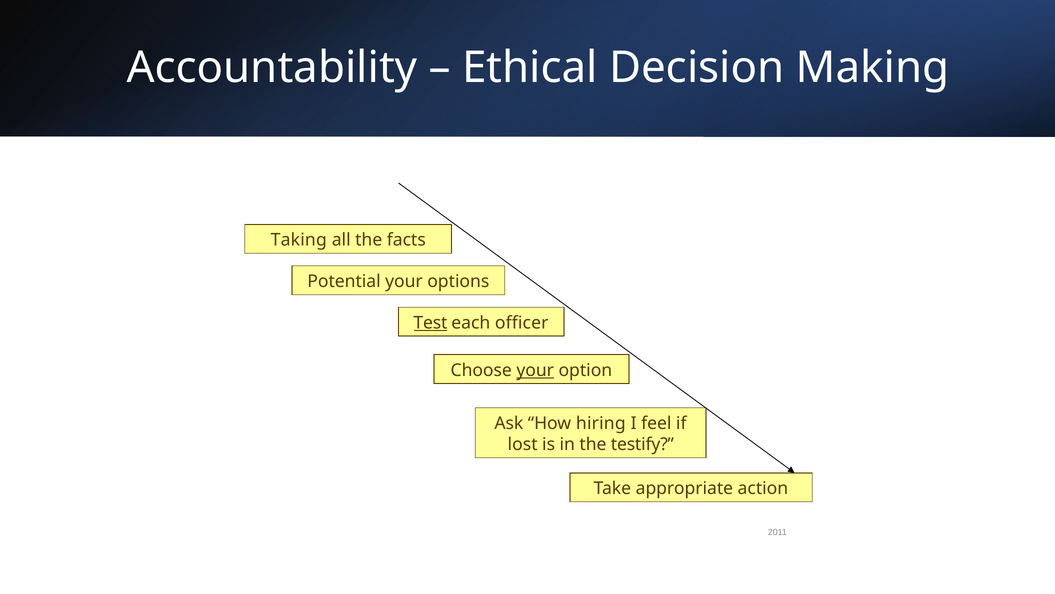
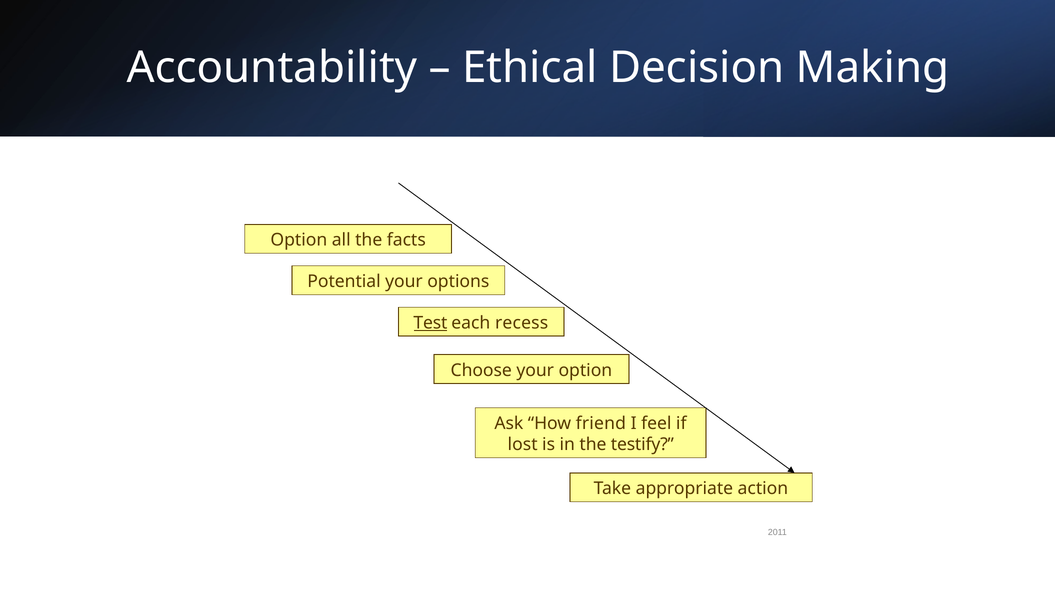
Taking at (299, 240): Taking -> Option
officer: officer -> recess
your at (535, 370) underline: present -> none
hiring: hiring -> friend
